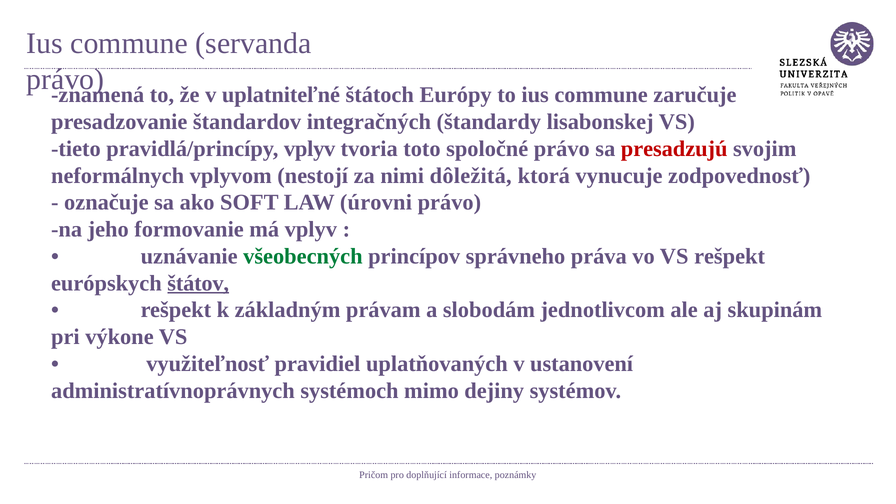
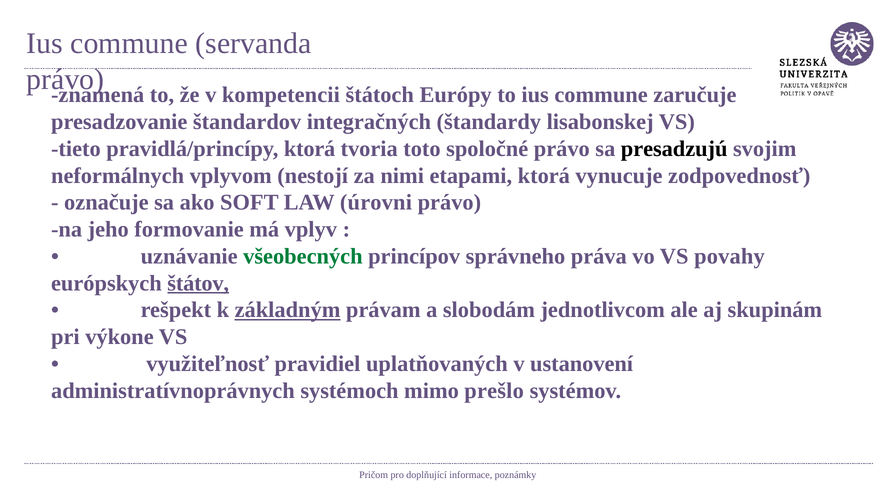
uplatniteľné: uplatniteľné -> kompetencii
pravidlá/princípy vplyv: vplyv -> ktorá
presadzujú colour: red -> black
dôležitá: dôležitá -> etapami
VS rešpekt: rešpekt -> povahy
základným underline: none -> present
dejiny: dejiny -> prešlo
